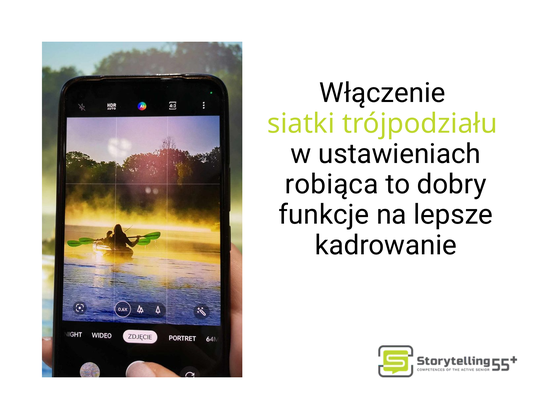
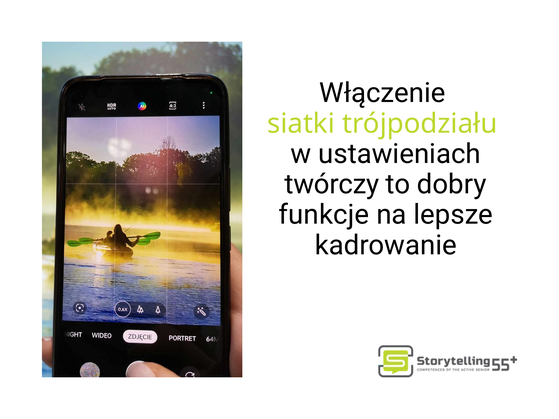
robiąca: robiąca -> twórczy
